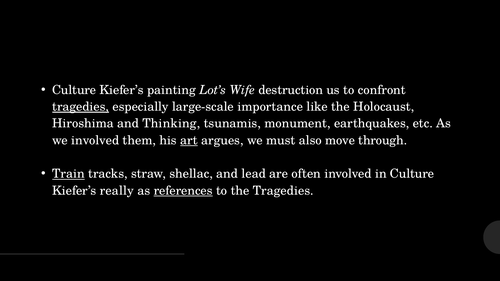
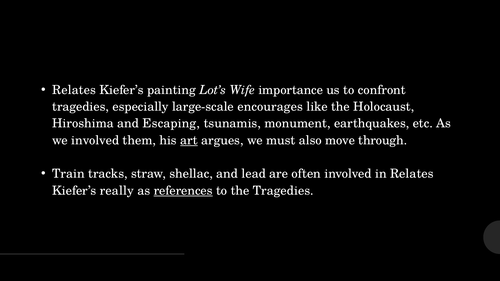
Culture at (74, 90): Culture -> Relates
destruction: destruction -> importance
tragedies at (81, 107) underline: present -> none
importance: importance -> encourages
Thinking: Thinking -> Escaping
Train underline: present -> none
in Culture: Culture -> Relates
